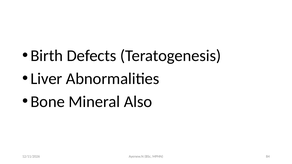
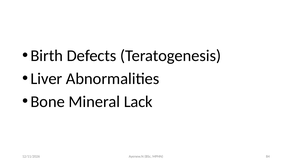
Also: Also -> Lack
